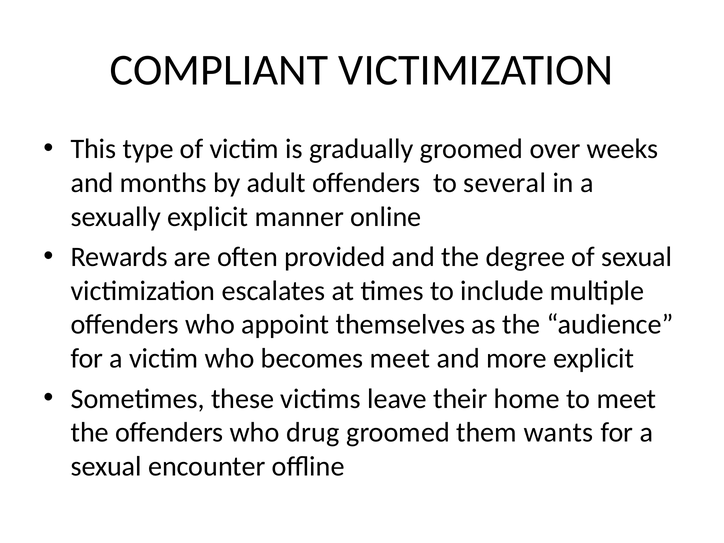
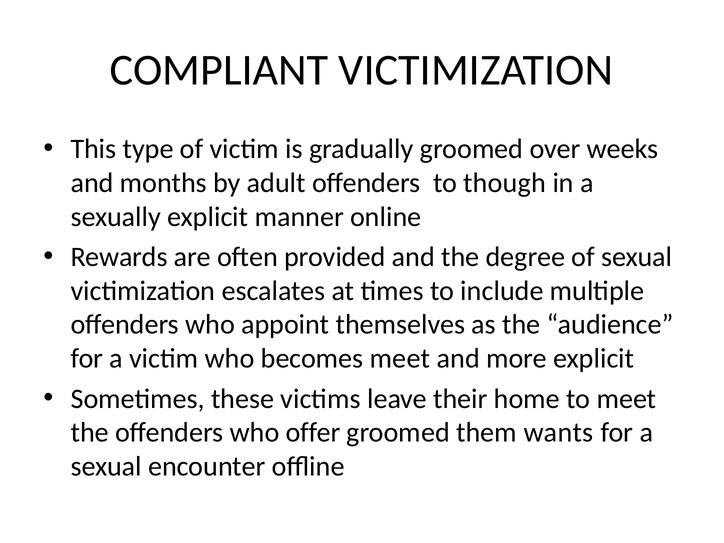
several: several -> though
drug: drug -> offer
